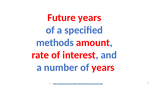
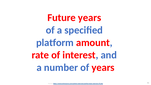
methods: methods -> platform
